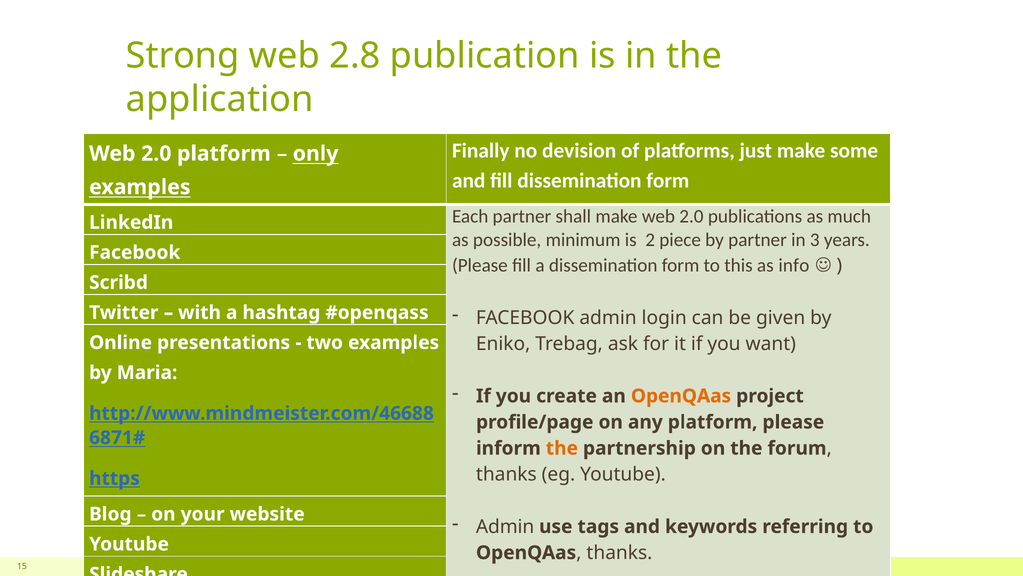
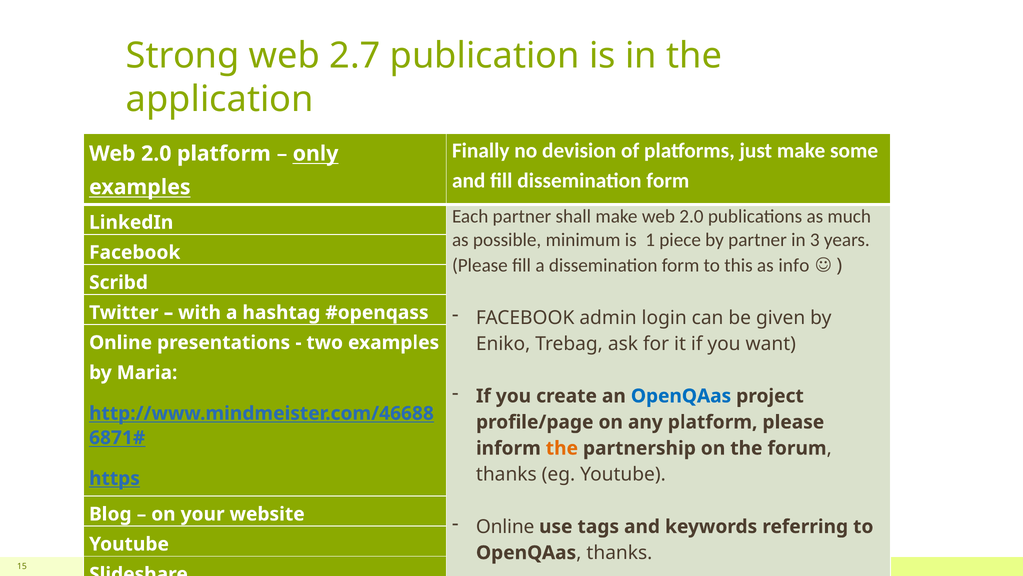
2.8: 2.8 -> 2.7
2: 2 -> 1
OpenQAas at (681, 396) colour: orange -> blue
Admin at (505, 526): Admin -> Online
